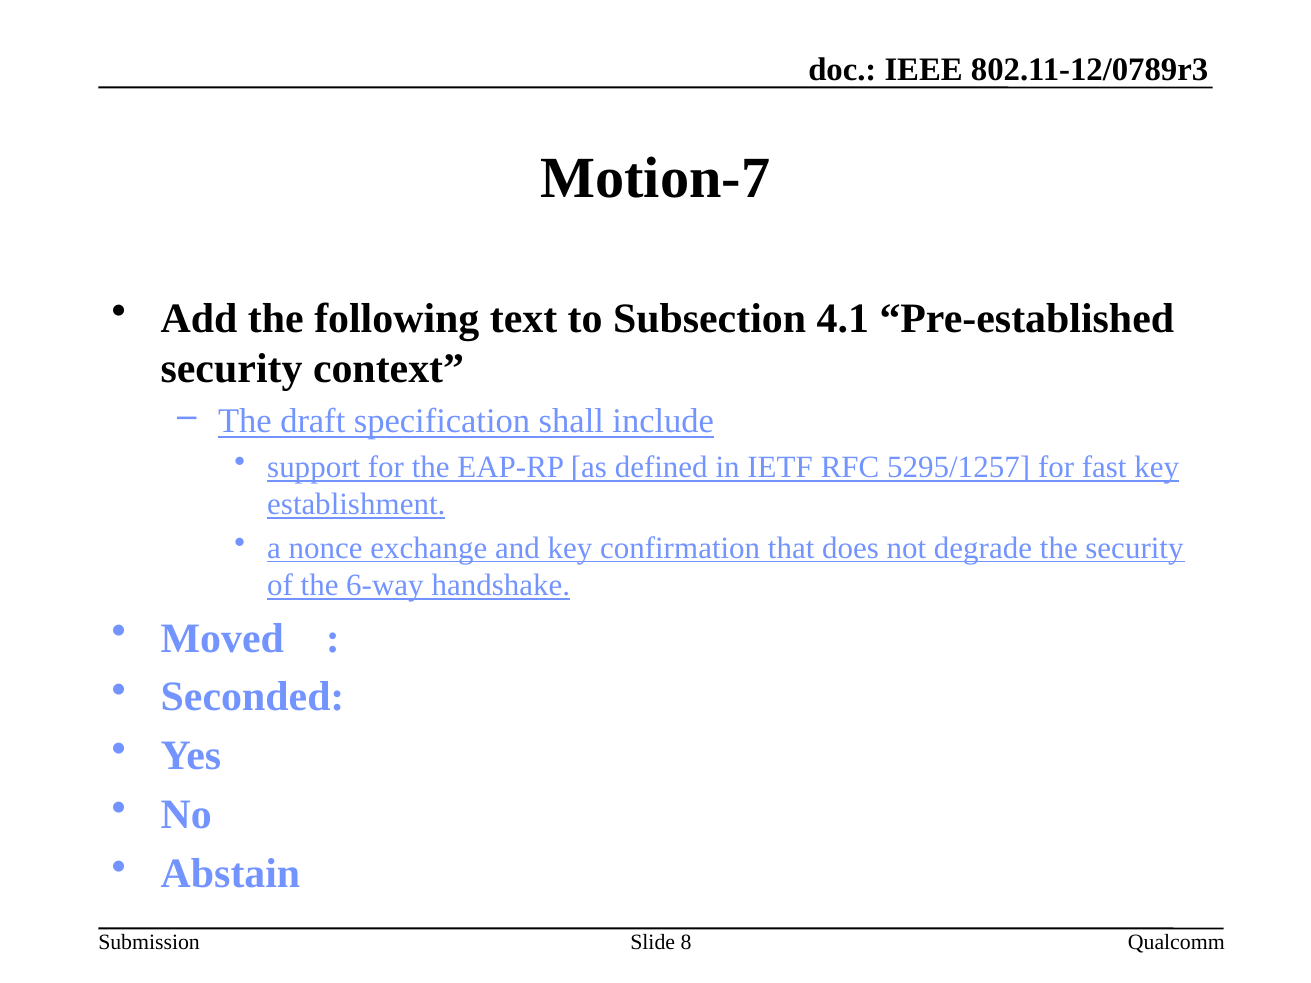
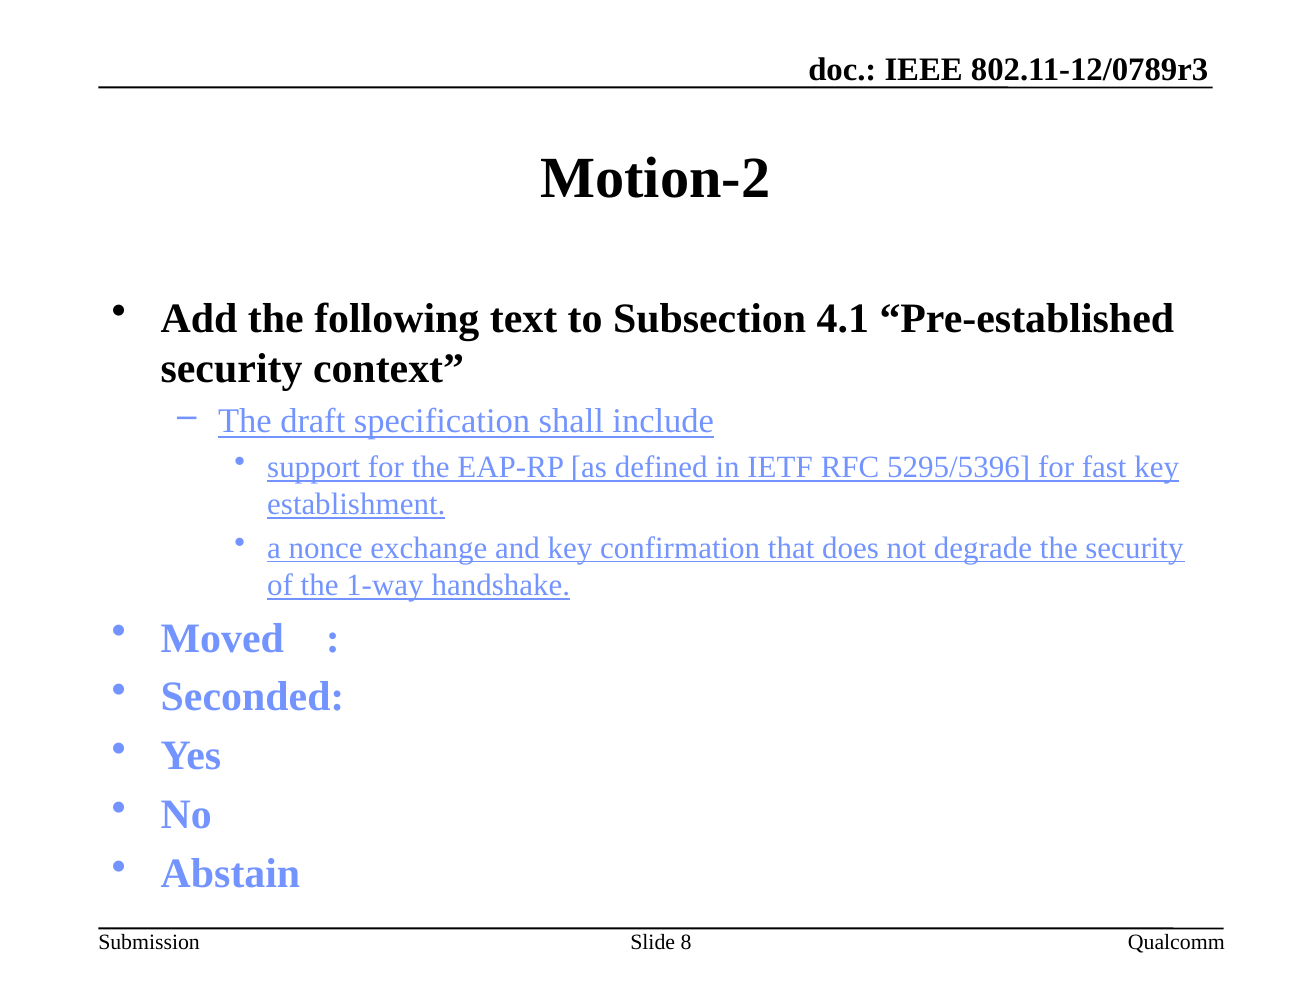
Motion-7: Motion-7 -> Motion-2
5295/1257: 5295/1257 -> 5295/5396
6-way: 6-way -> 1-way
